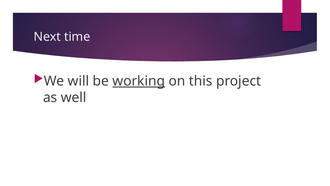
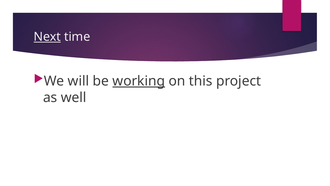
Next underline: none -> present
